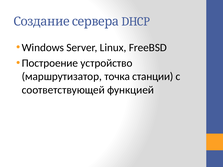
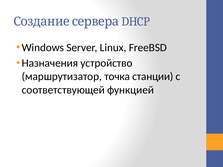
Построение: Построение -> Назначения
